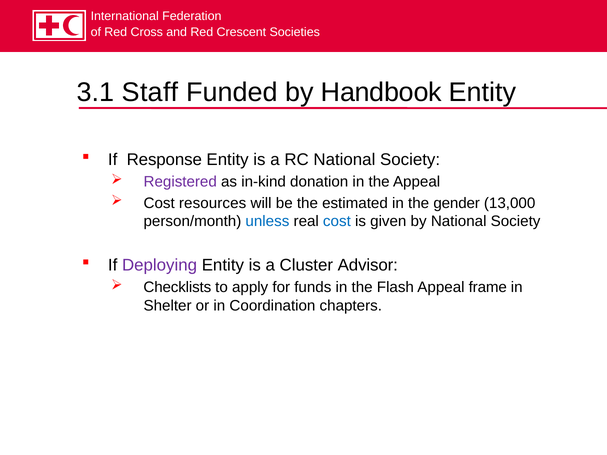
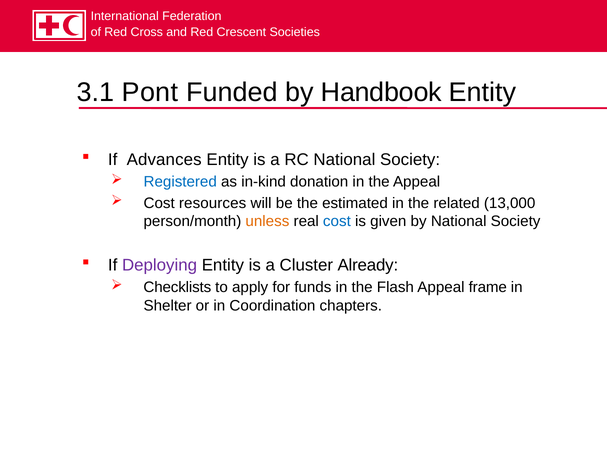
Staff: Staff -> Pont
Response: Response -> Advances
Registered colour: purple -> blue
gender: gender -> related
unless colour: blue -> orange
Advisor: Advisor -> Already
